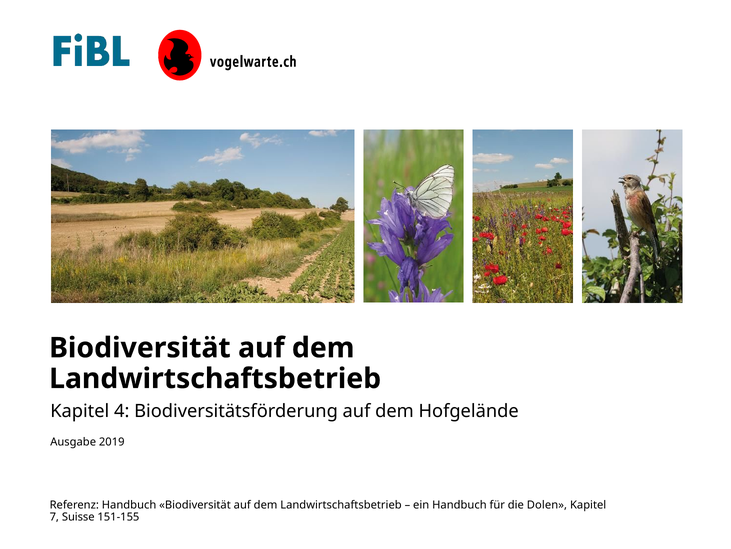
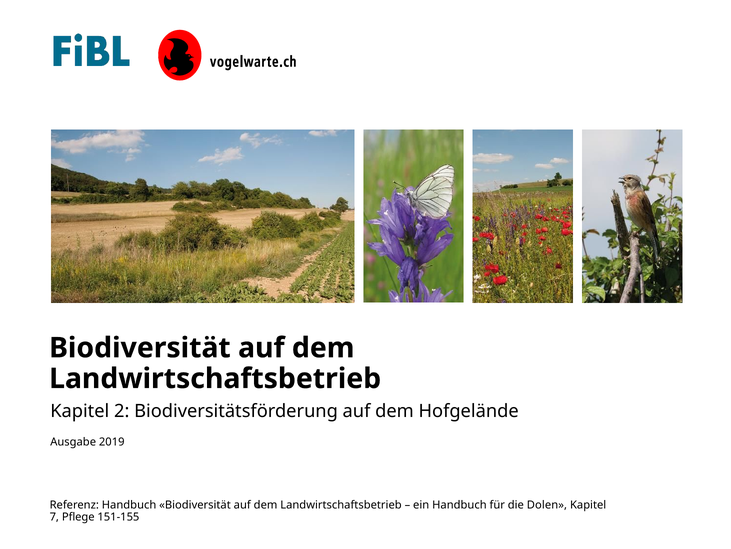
4: 4 -> 2
Suisse: Suisse -> Pflege
